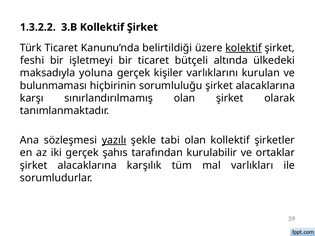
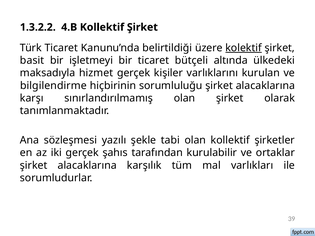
3.B: 3.B -> 4.B
feshi: feshi -> basit
yoluna: yoluna -> hizmet
bulunmaması: bulunmaması -> bilgilendirme
yazılı underline: present -> none
